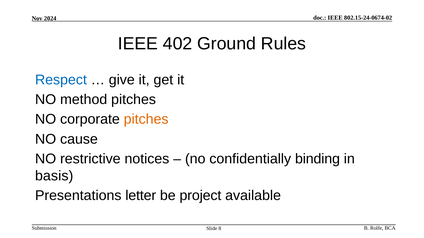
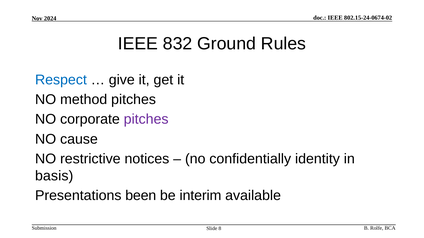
402: 402 -> 832
pitches at (146, 120) colour: orange -> purple
binding: binding -> identity
letter: letter -> been
project: project -> interim
